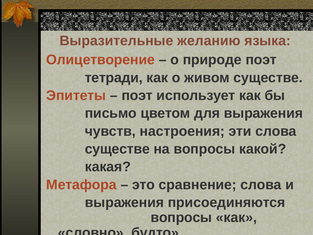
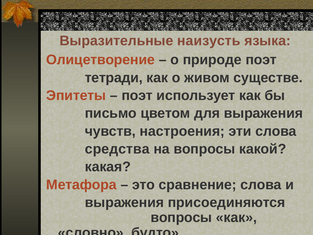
желанию: желанию -> наизусть
существе at (117, 149): существе -> средства
